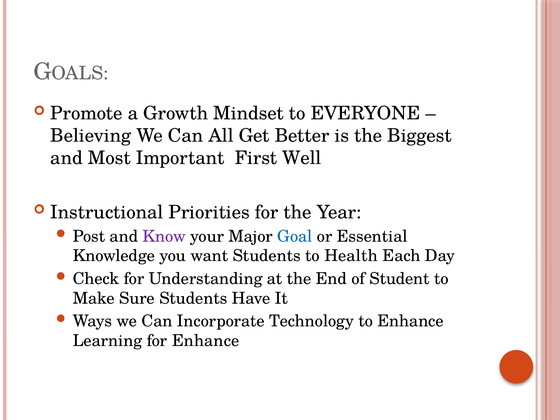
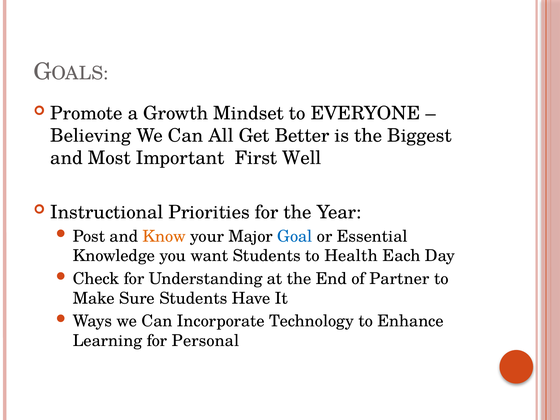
Know colour: purple -> orange
Student: Student -> Partner
for Enhance: Enhance -> Personal
